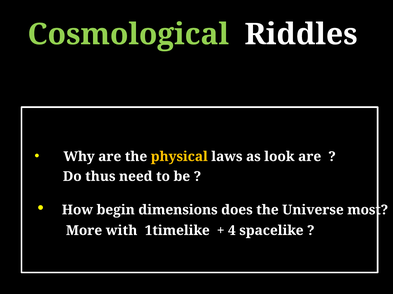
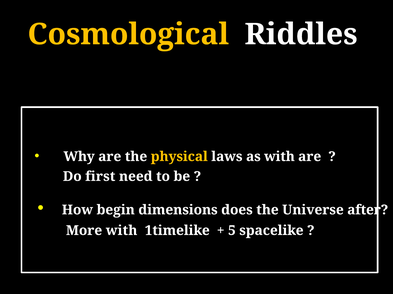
Cosmological colour: light green -> yellow
as look: look -> with
thus: thus -> first
most: most -> after
4: 4 -> 5
